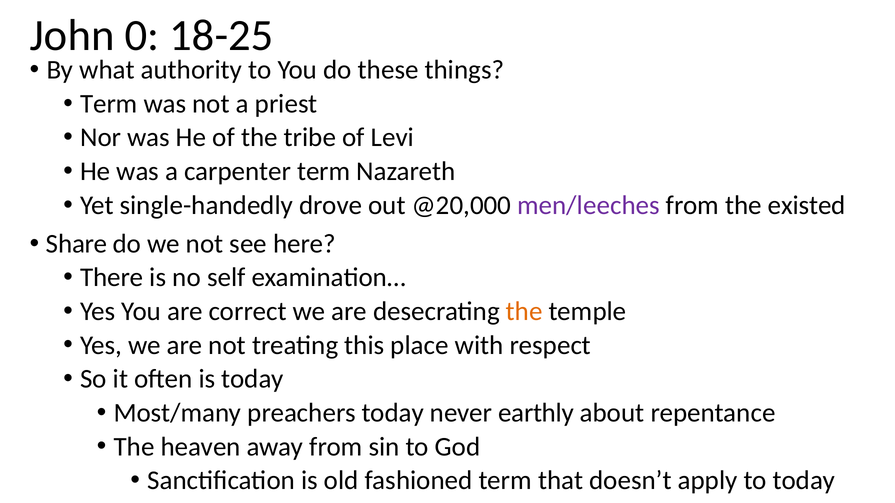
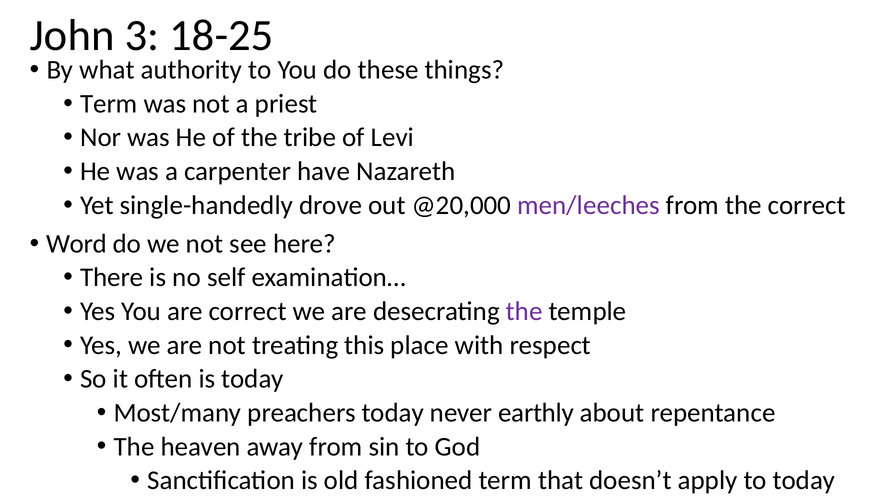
0: 0 -> 3
carpenter term: term -> have
the existed: existed -> correct
Share: Share -> Word
the at (524, 312) colour: orange -> purple
